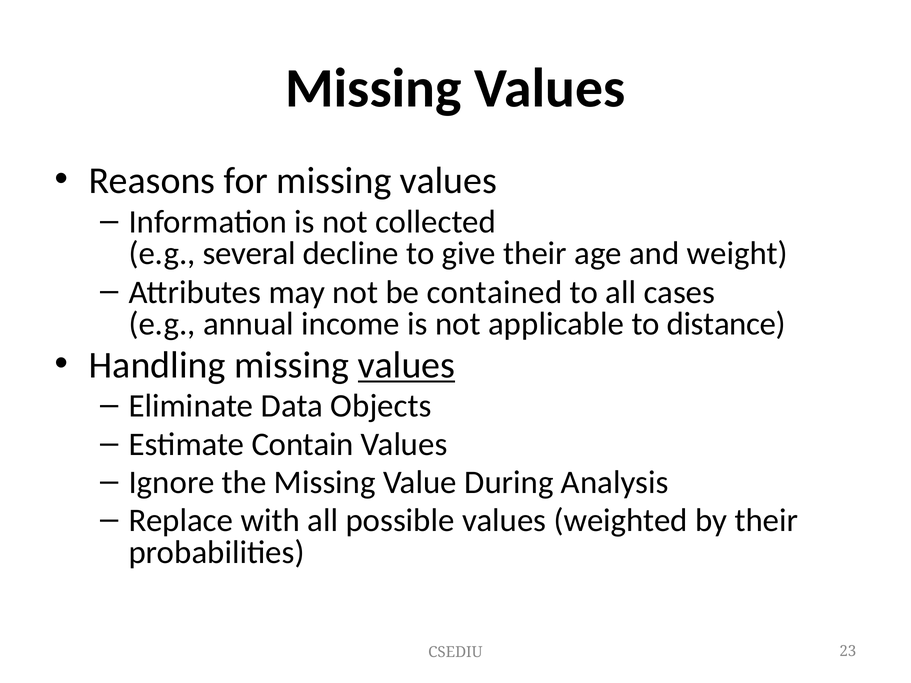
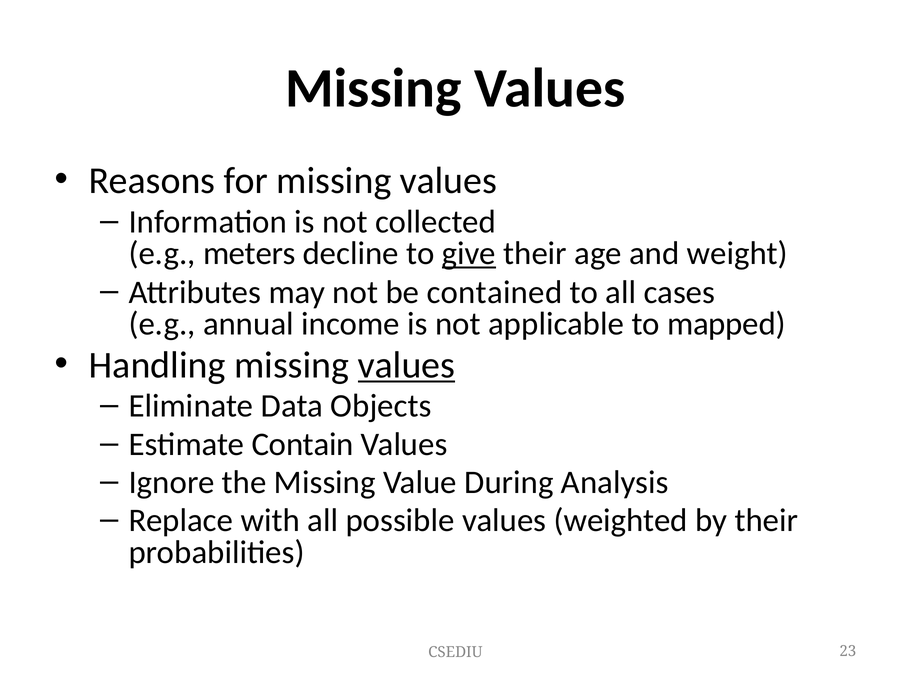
several: several -> meters
give underline: none -> present
distance: distance -> mapped
